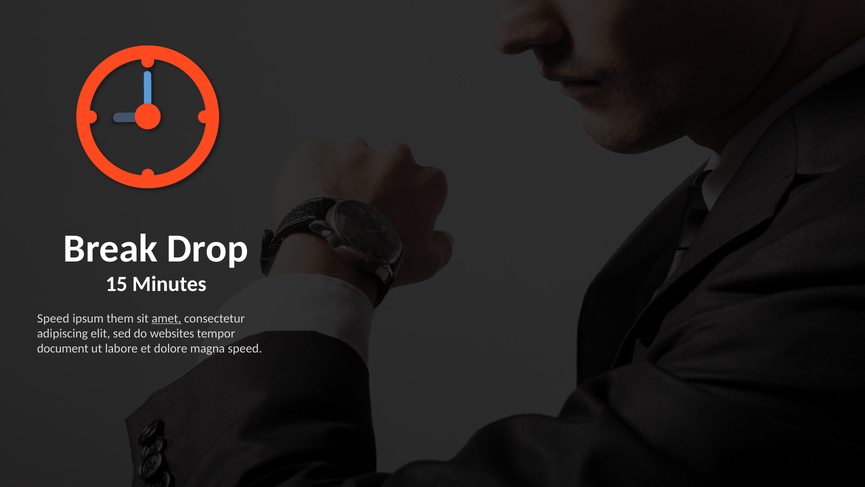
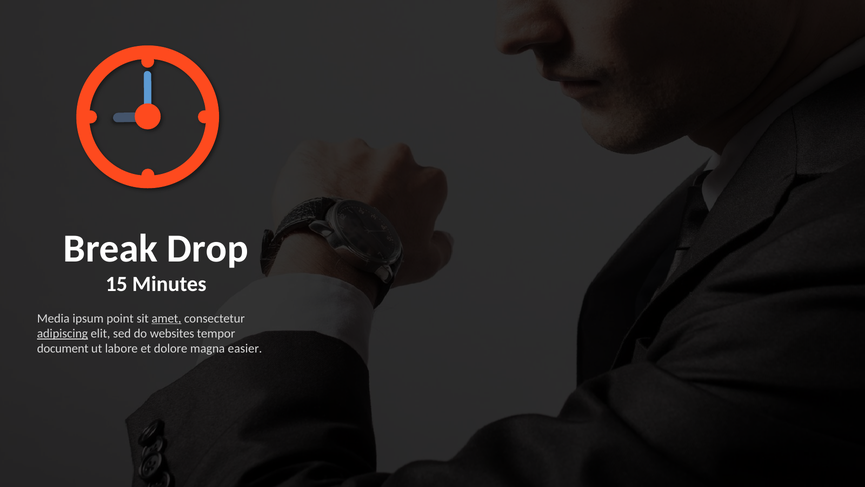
Speed at (53, 318): Speed -> Media
them: them -> point
adipiscing underline: none -> present
magna speed: speed -> easier
